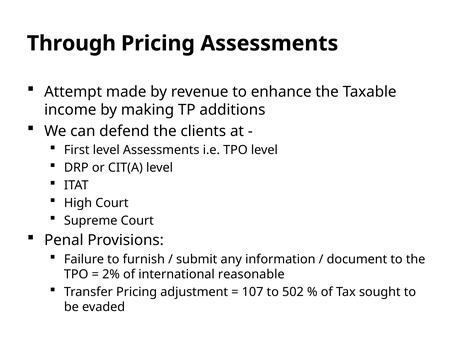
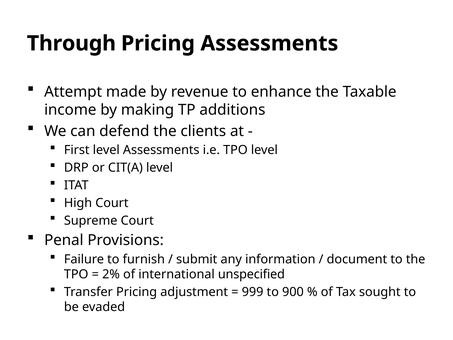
reasonable: reasonable -> unspecified
107: 107 -> 999
502: 502 -> 900
